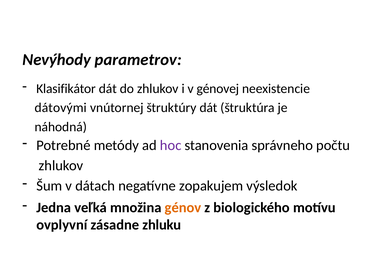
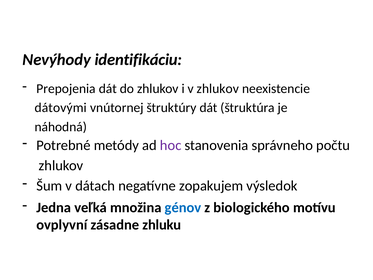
parametrov: parametrov -> identifikáciu
Klasifikátor: Klasifikátor -> Prepojenia
v génovej: génovej -> zhlukov
génov colour: orange -> blue
